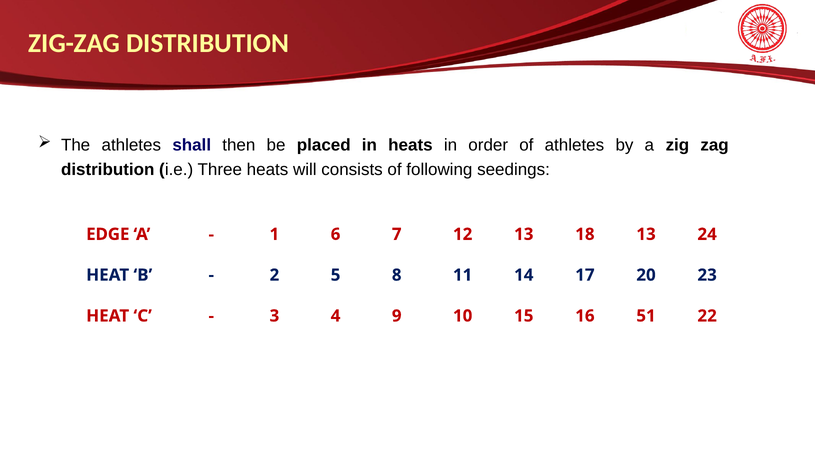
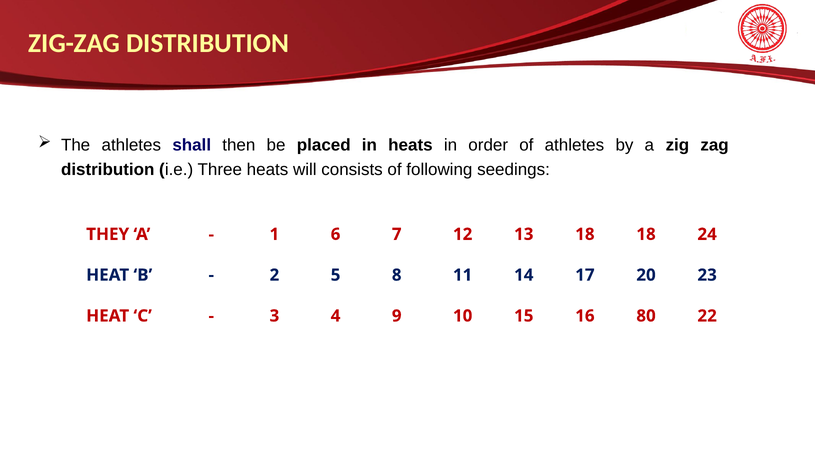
EDGE: EDGE -> THEY
18 13: 13 -> 18
51: 51 -> 80
